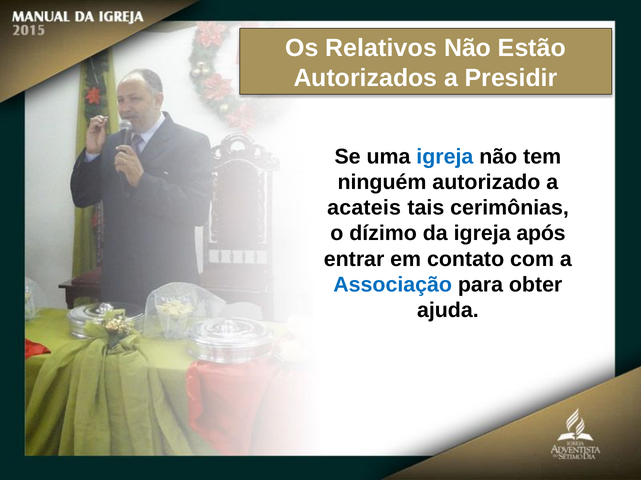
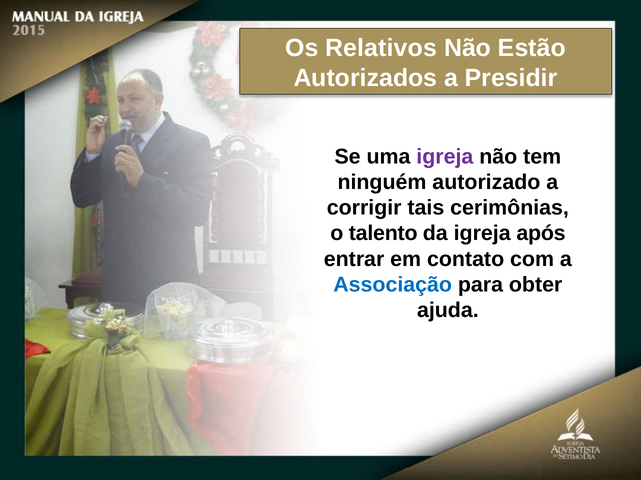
igreja at (445, 157) colour: blue -> purple
acateis: acateis -> corrigir
dízimo: dízimo -> talento
